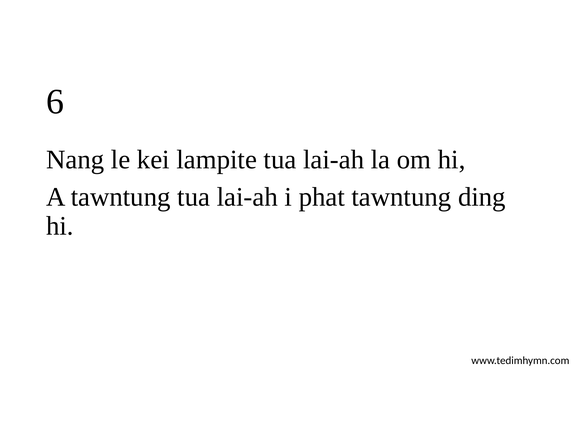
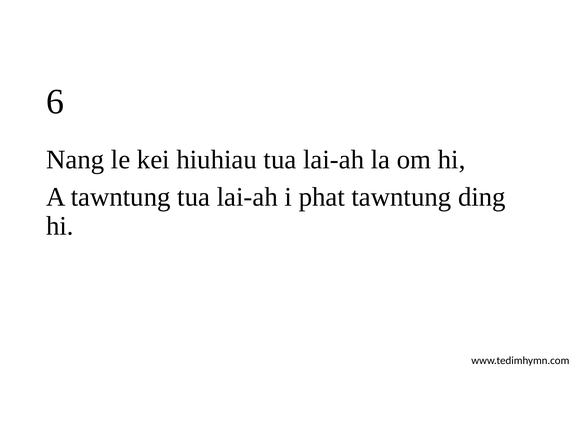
lampite: lampite -> hiuhiau
